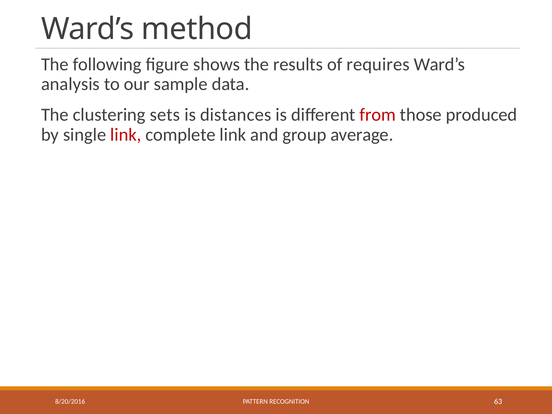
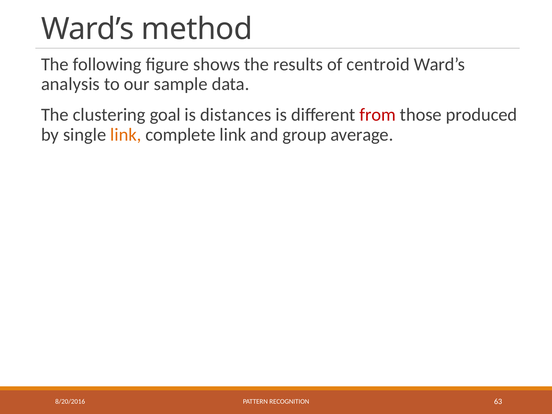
requires: requires -> centroid
sets: sets -> goal
link at (126, 135) colour: red -> orange
